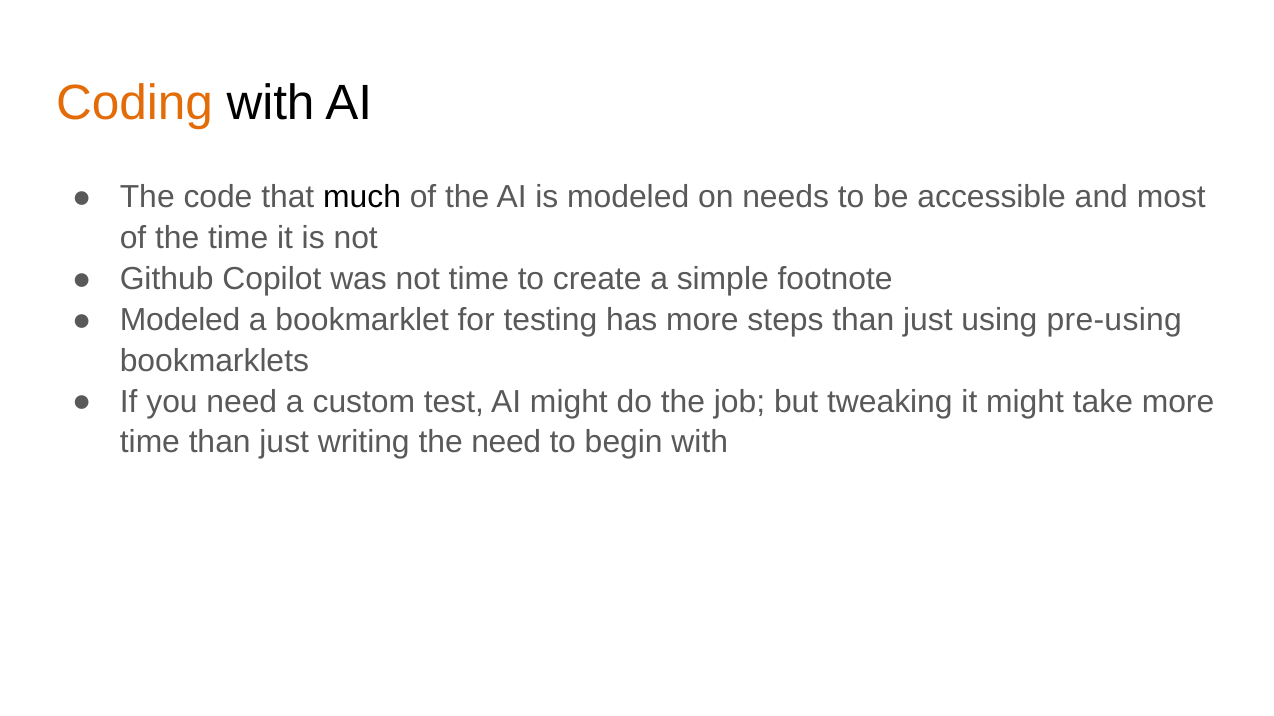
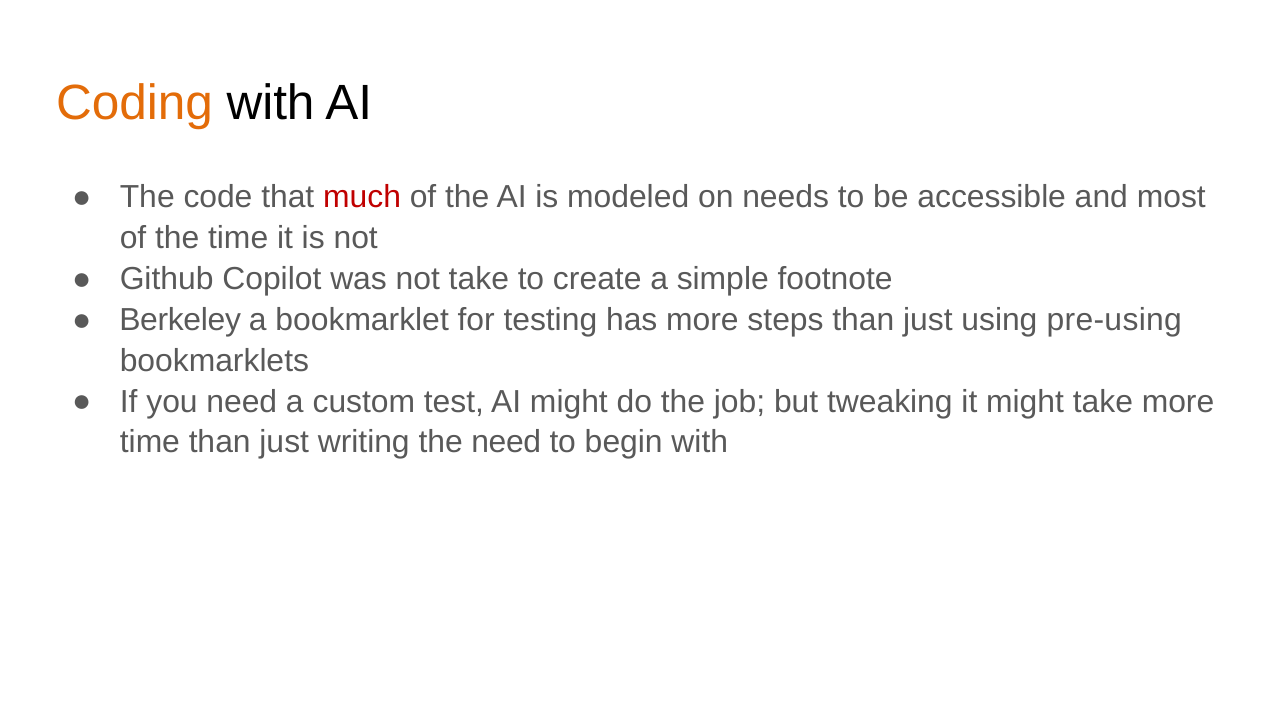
much colour: black -> red
not time: time -> take
Modeled at (180, 320): Modeled -> Berkeley
